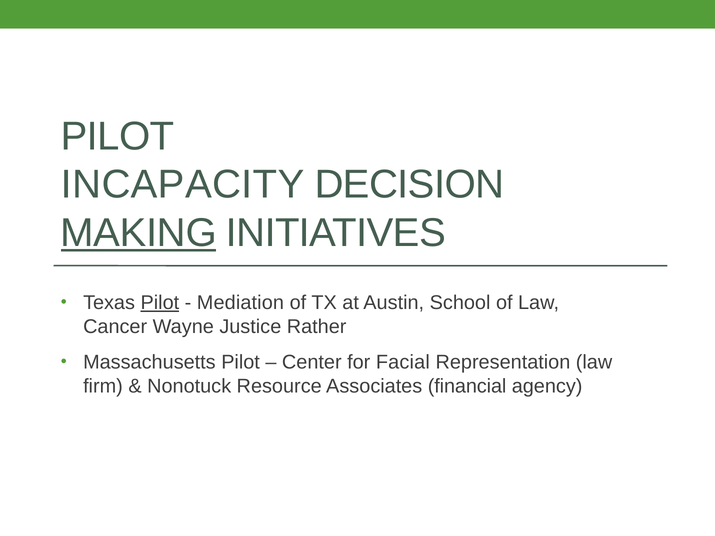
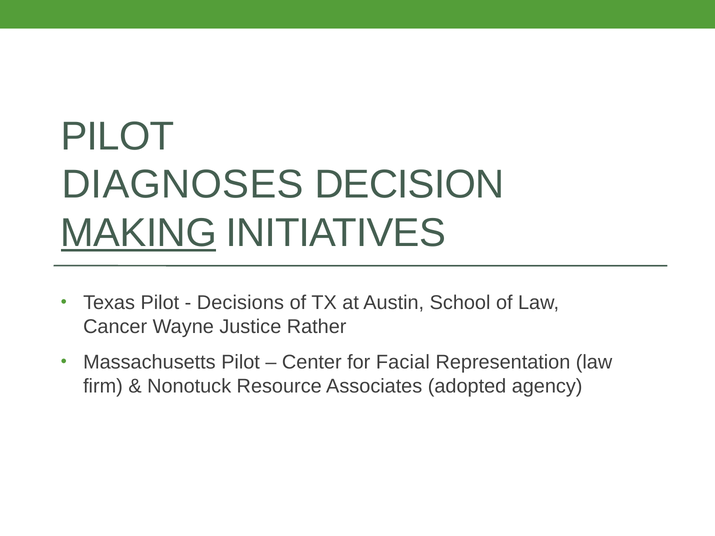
INCAPACITY: INCAPACITY -> DIAGNOSES
Pilot at (160, 303) underline: present -> none
Mediation: Mediation -> Decisions
financial: financial -> adopted
